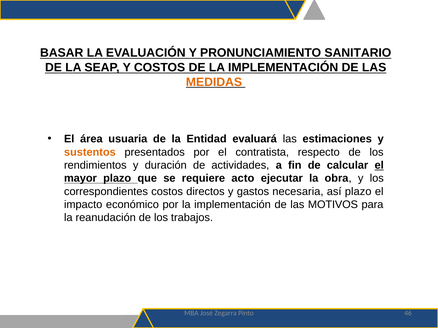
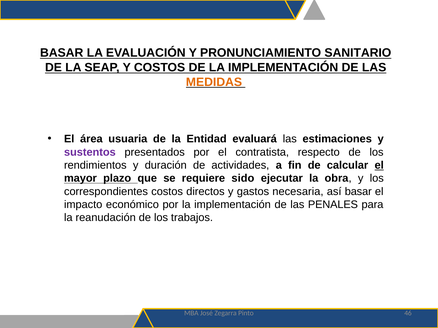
sustentos colour: orange -> purple
acto: acto -> sido
así plazo: plazo -> basar
MOTIVOS: MOTIVOS -> PENALES
